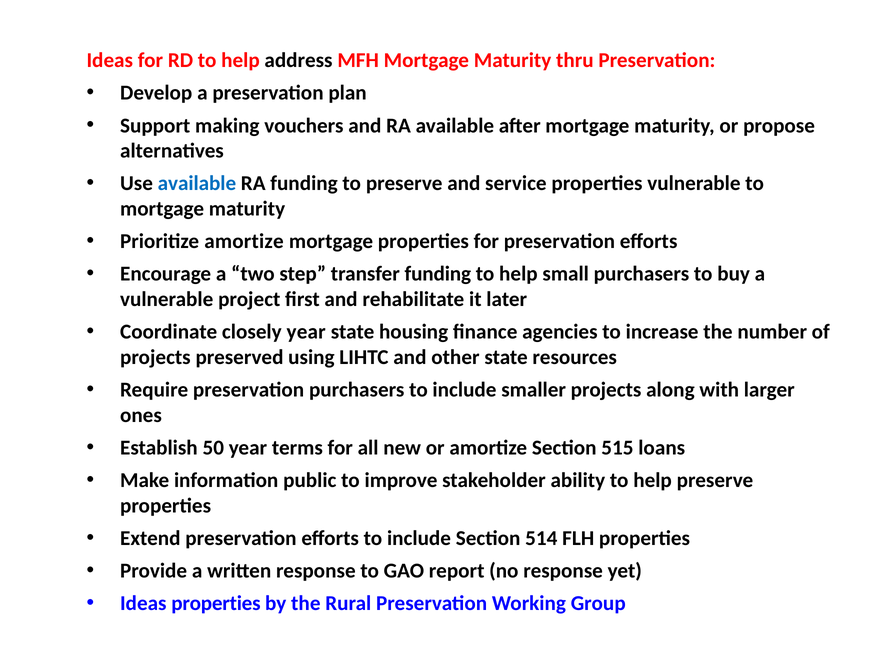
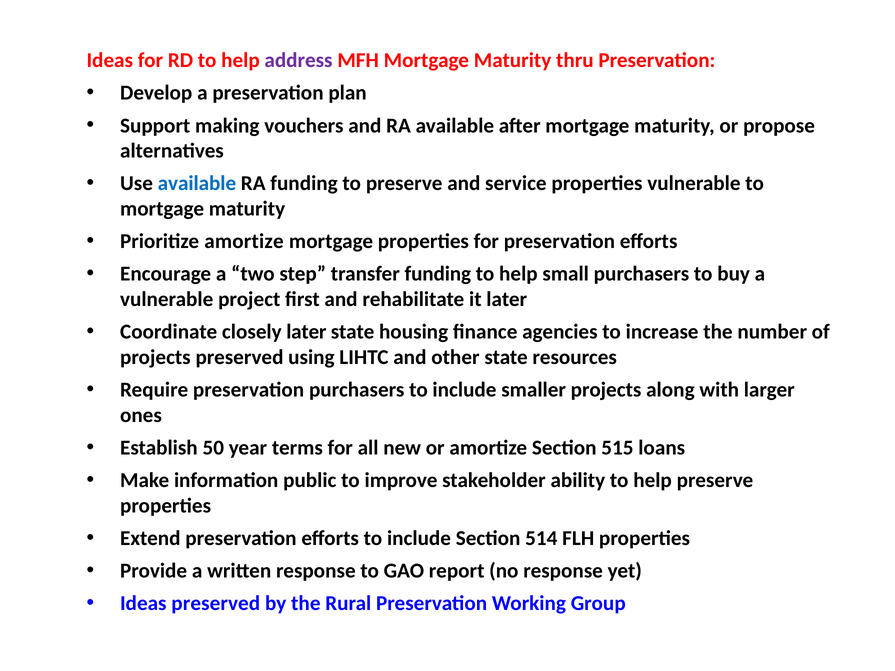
address colour: black -> purple
closely year: year -> later
Ideas properties: properties -> preserved
